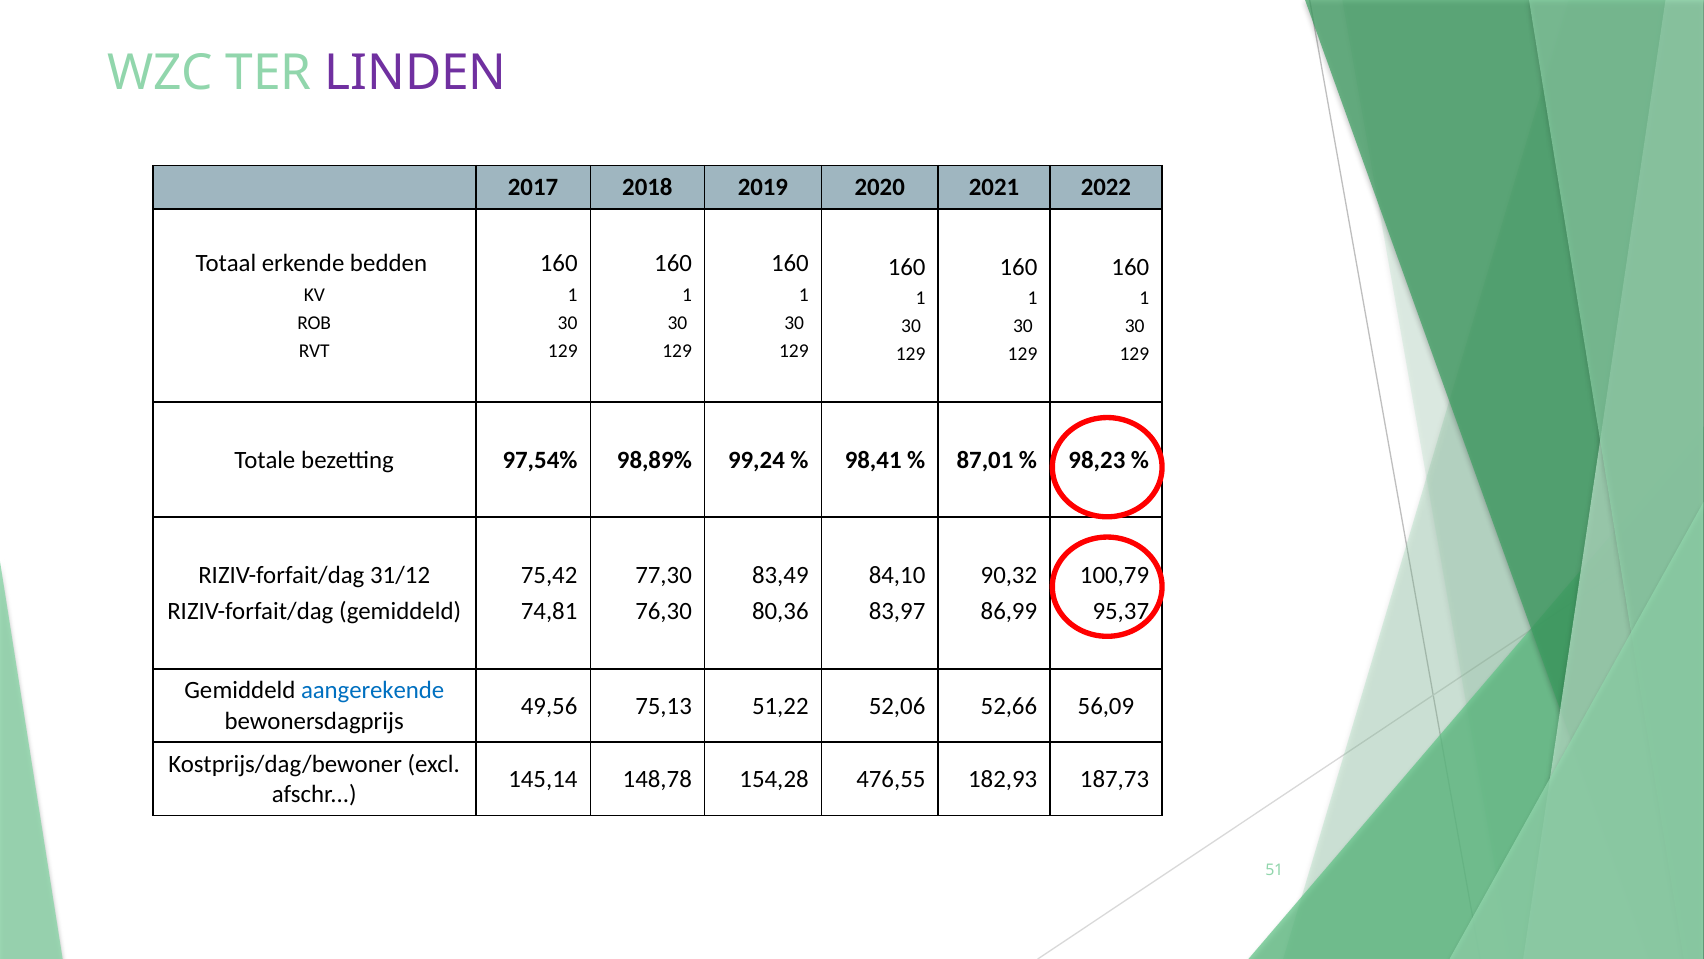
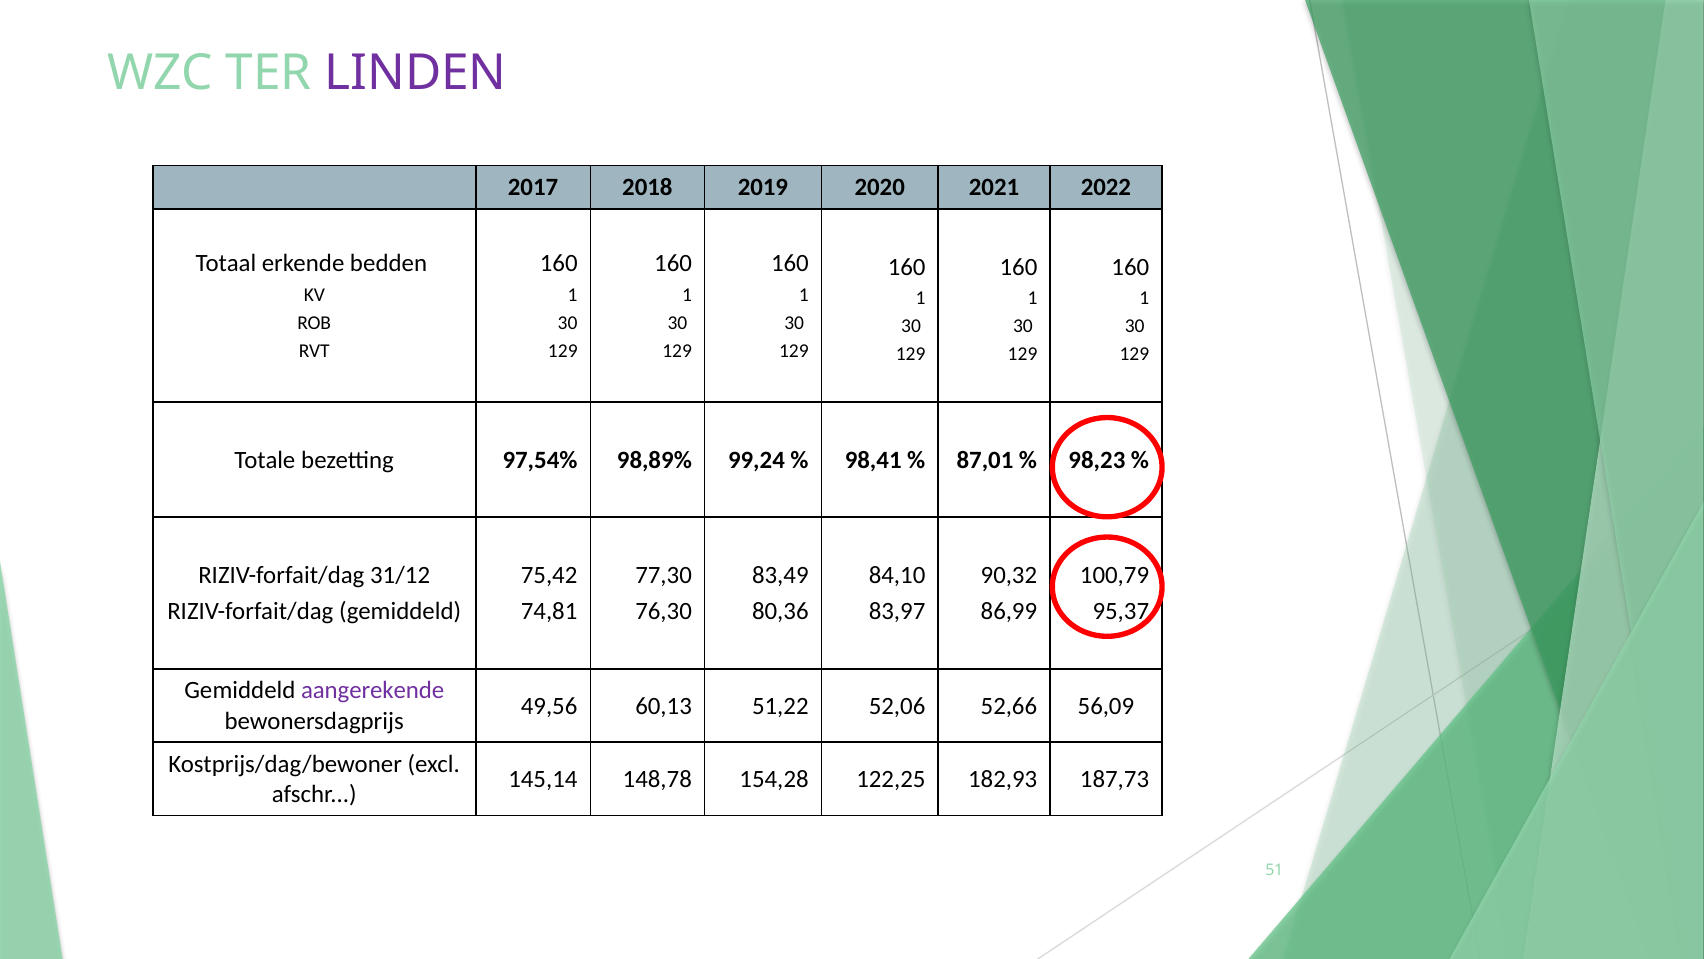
aangerekende colour: blue -> purple
75,13: 75,13 -> 60,13
476,55: 476,55 -> 122,25
